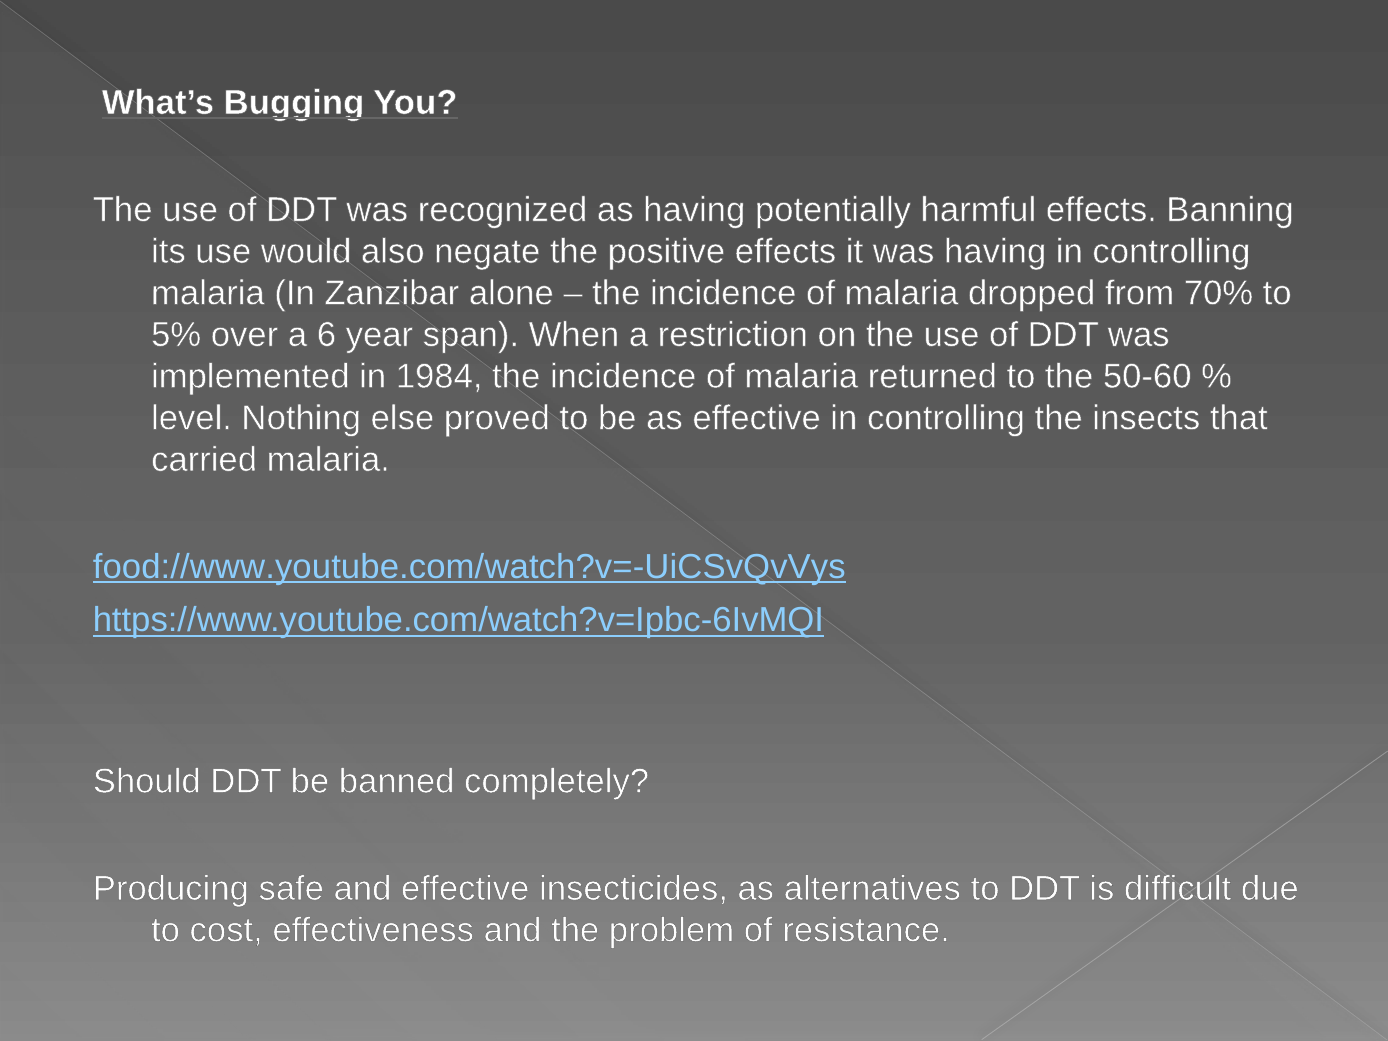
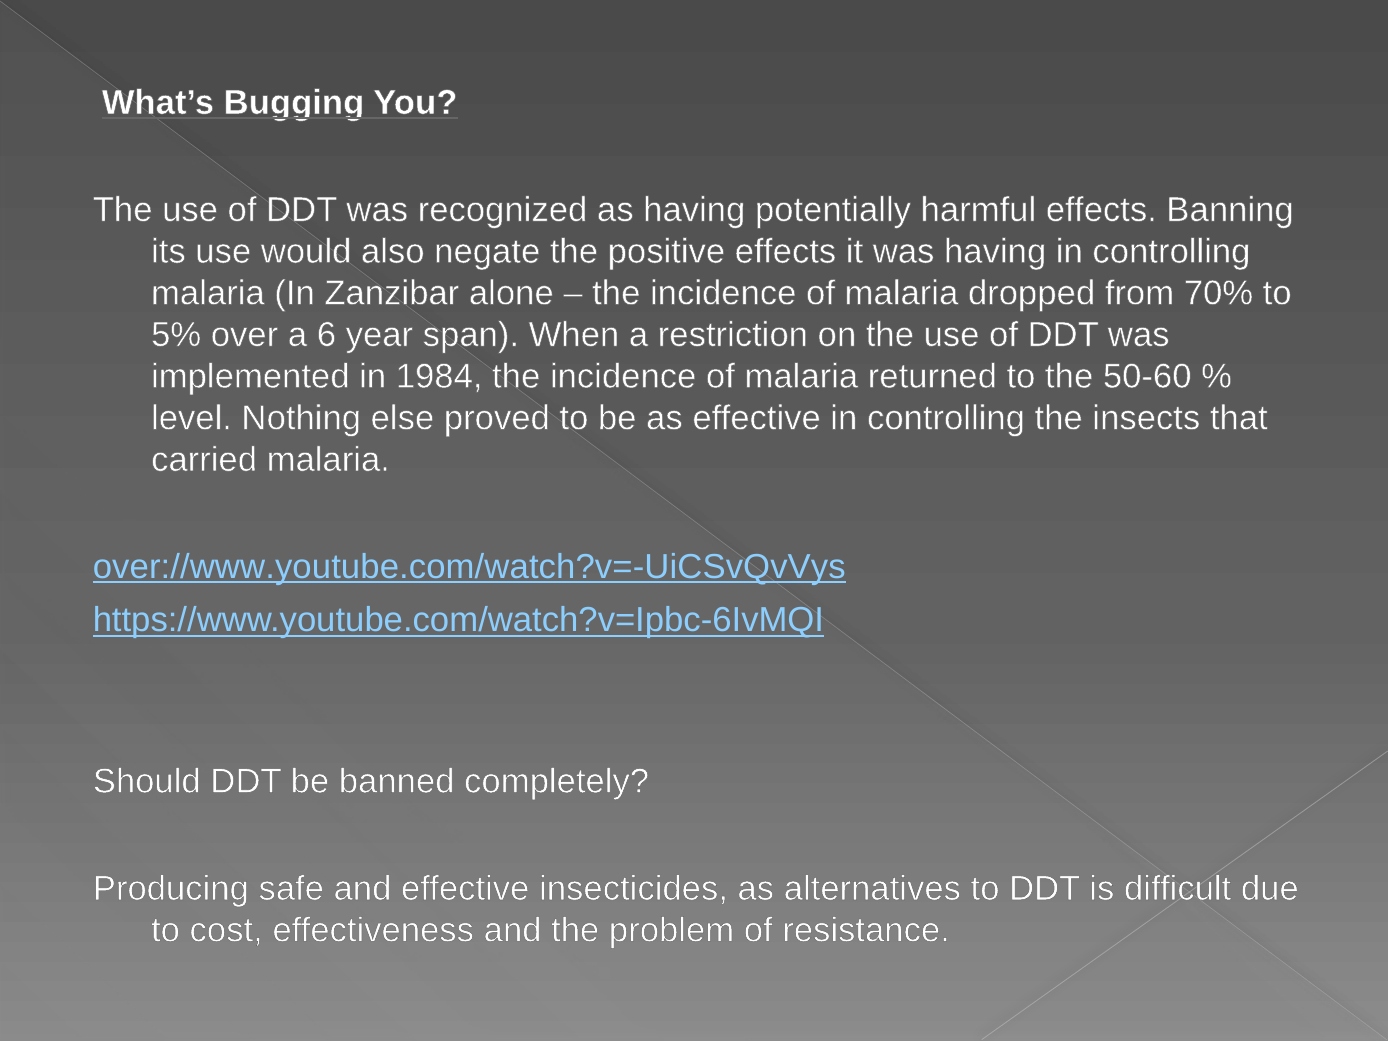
food://www.youtube.com/watch?v=-UiCSvQvVys: food://www.youtube.com/watch?v=-UiCSvQvVys -> over://www.youtube.com/watch?v=-UiCSvQvVys
